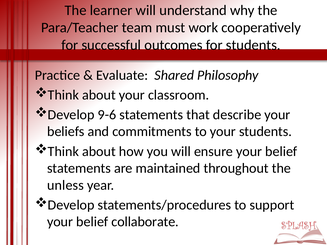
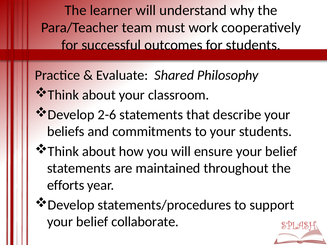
9-6: 9-6 -> 2-6
unless: unless -> efforts
